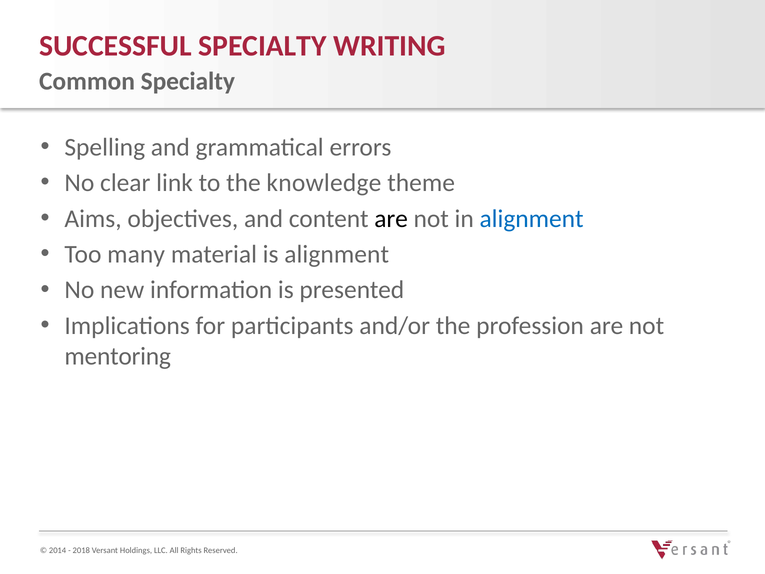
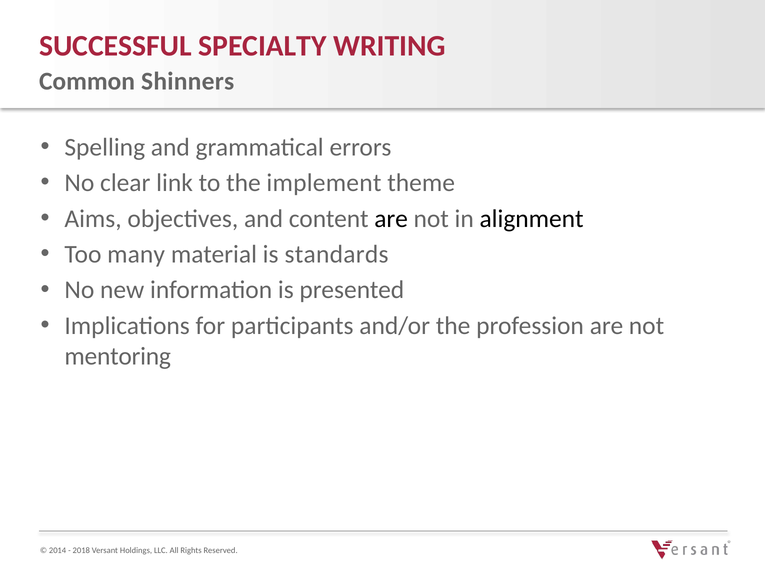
Common Specialty: Specialty -> Shinners
knowledge: knowledge -> implement
alignment at (532, 219) colour: blue -> black
is alignment: alignment -> standards
